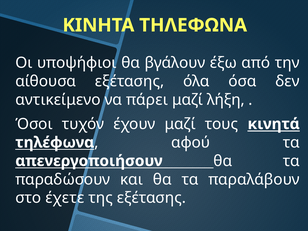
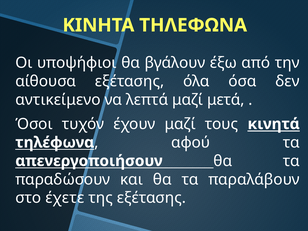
πάρει: πάρει -> λεπτά
λήξη: λήξη -> μετά
